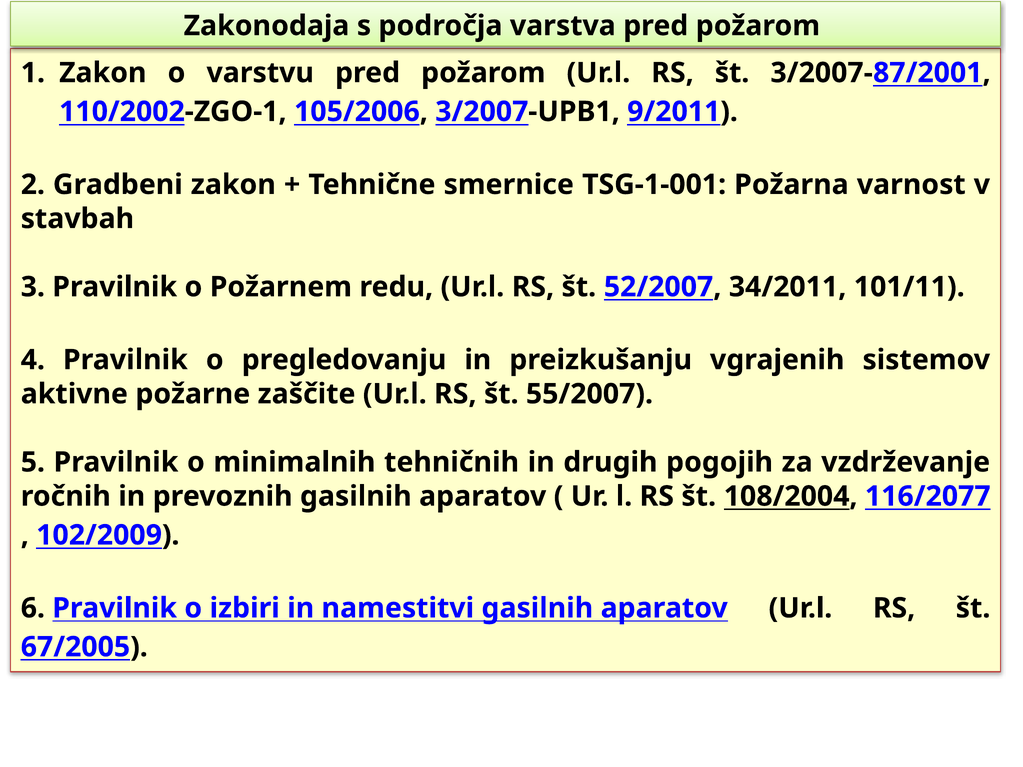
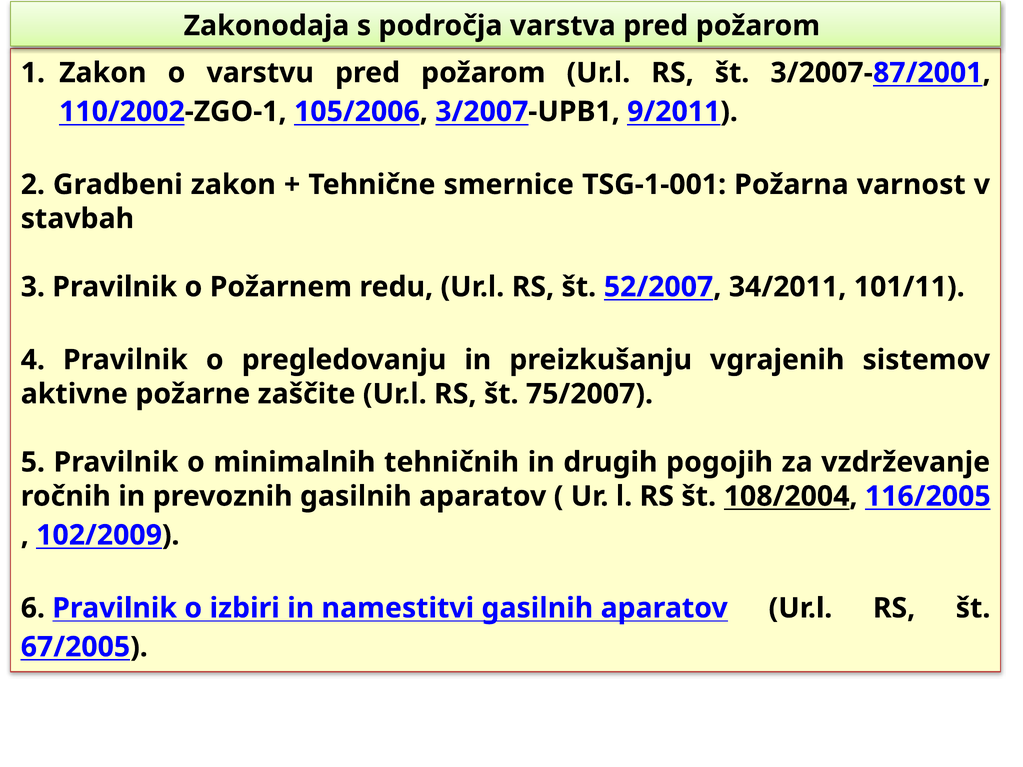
55/2007: 55/2007 -> 75/2007
116/2077: 116/2077 -> 116/2005
